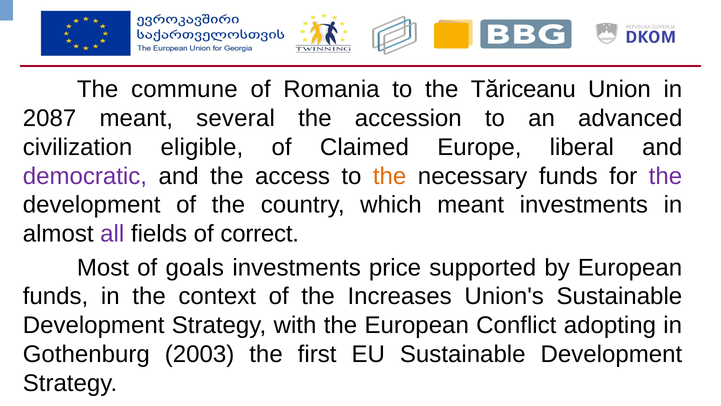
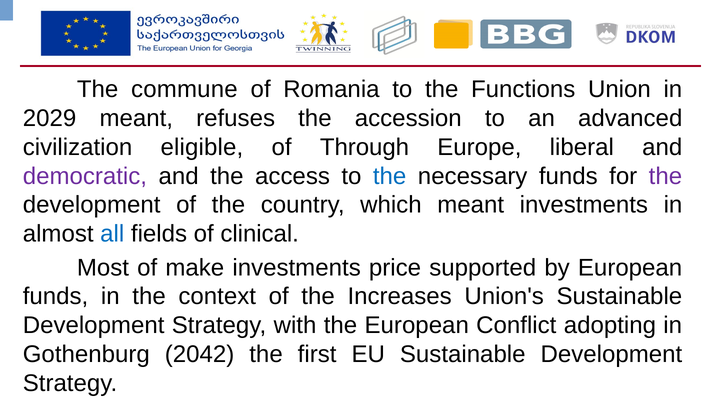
Tăriceanu: Tăriceanu -> Functions
2087: 2087 -> 2029
several: several -> refuses
Claimed: Claimed -> Through
the at (390, 176) colour: orange -> blue
all colour: purple -> blue
correct: correct -> clinical
goals: goals -> make
2003: 2003 -> 2042
